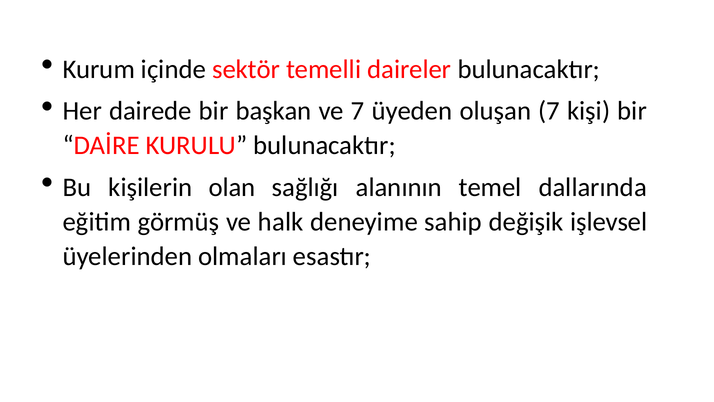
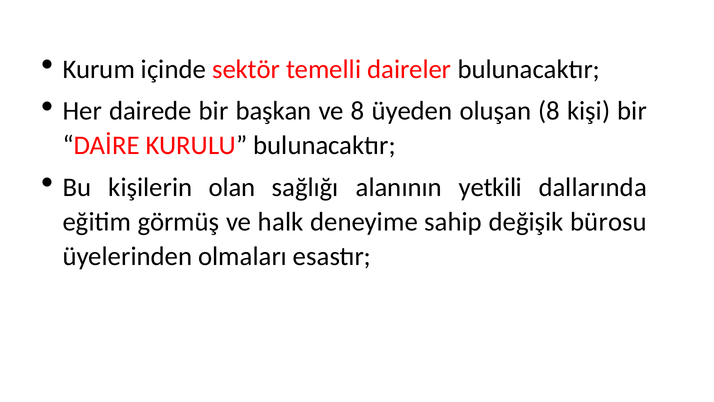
ve 7: 7 -> 8
oluşan 7: 7 -> 8
temel: temel -> yetkili
işlevsel: işlevsel -> bürosu
